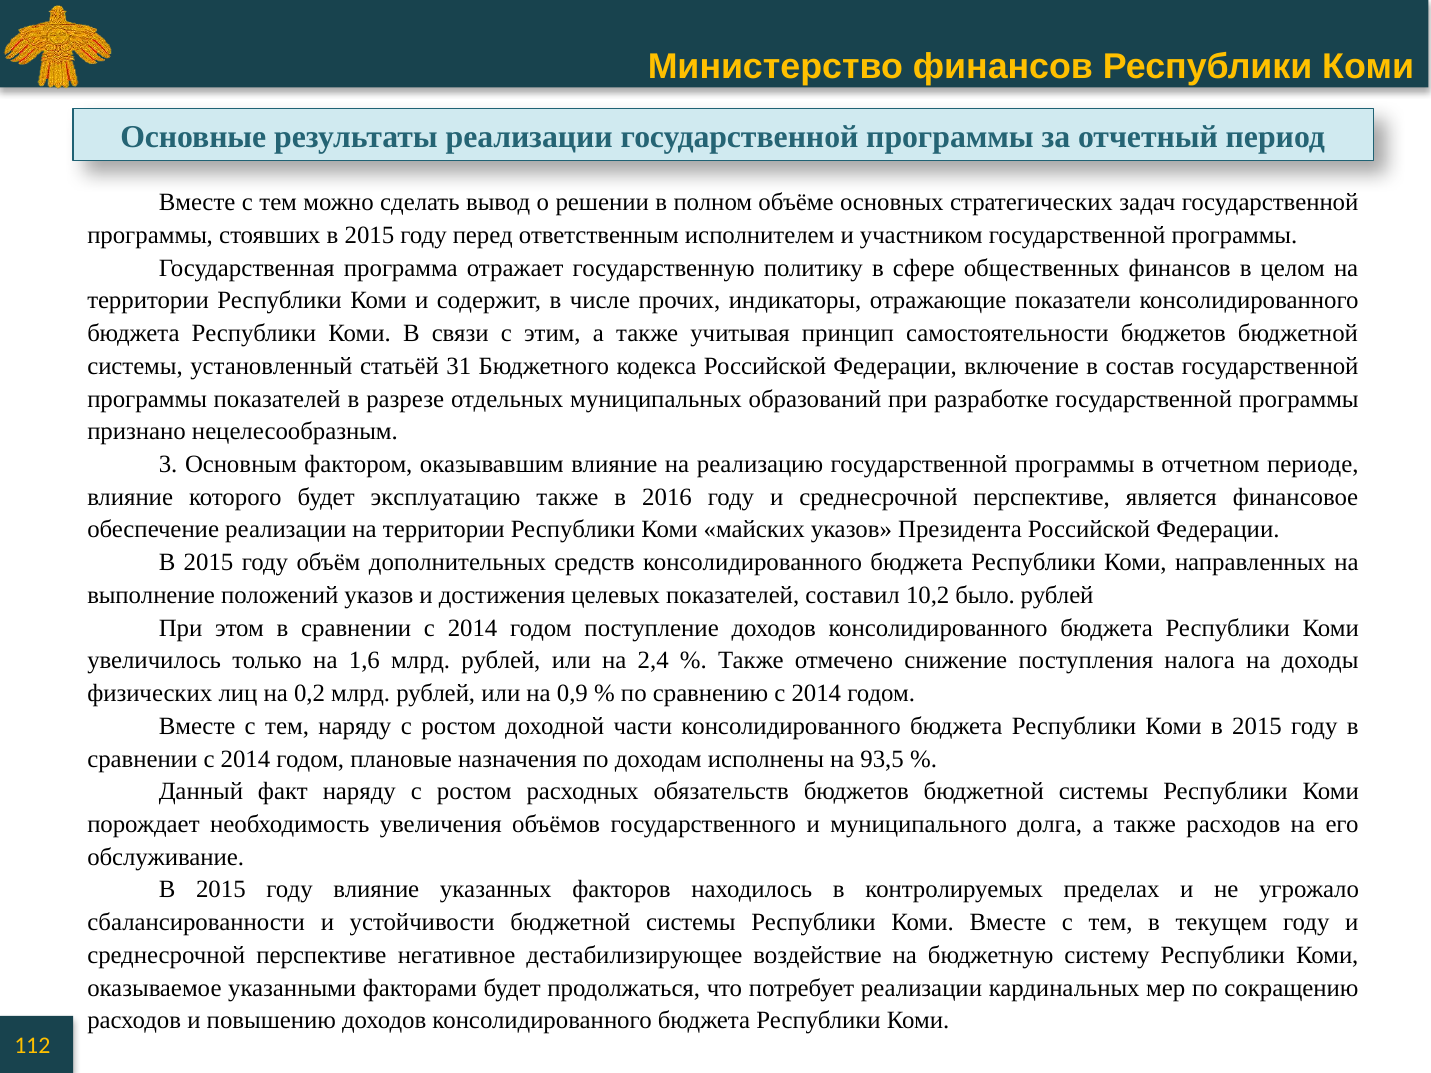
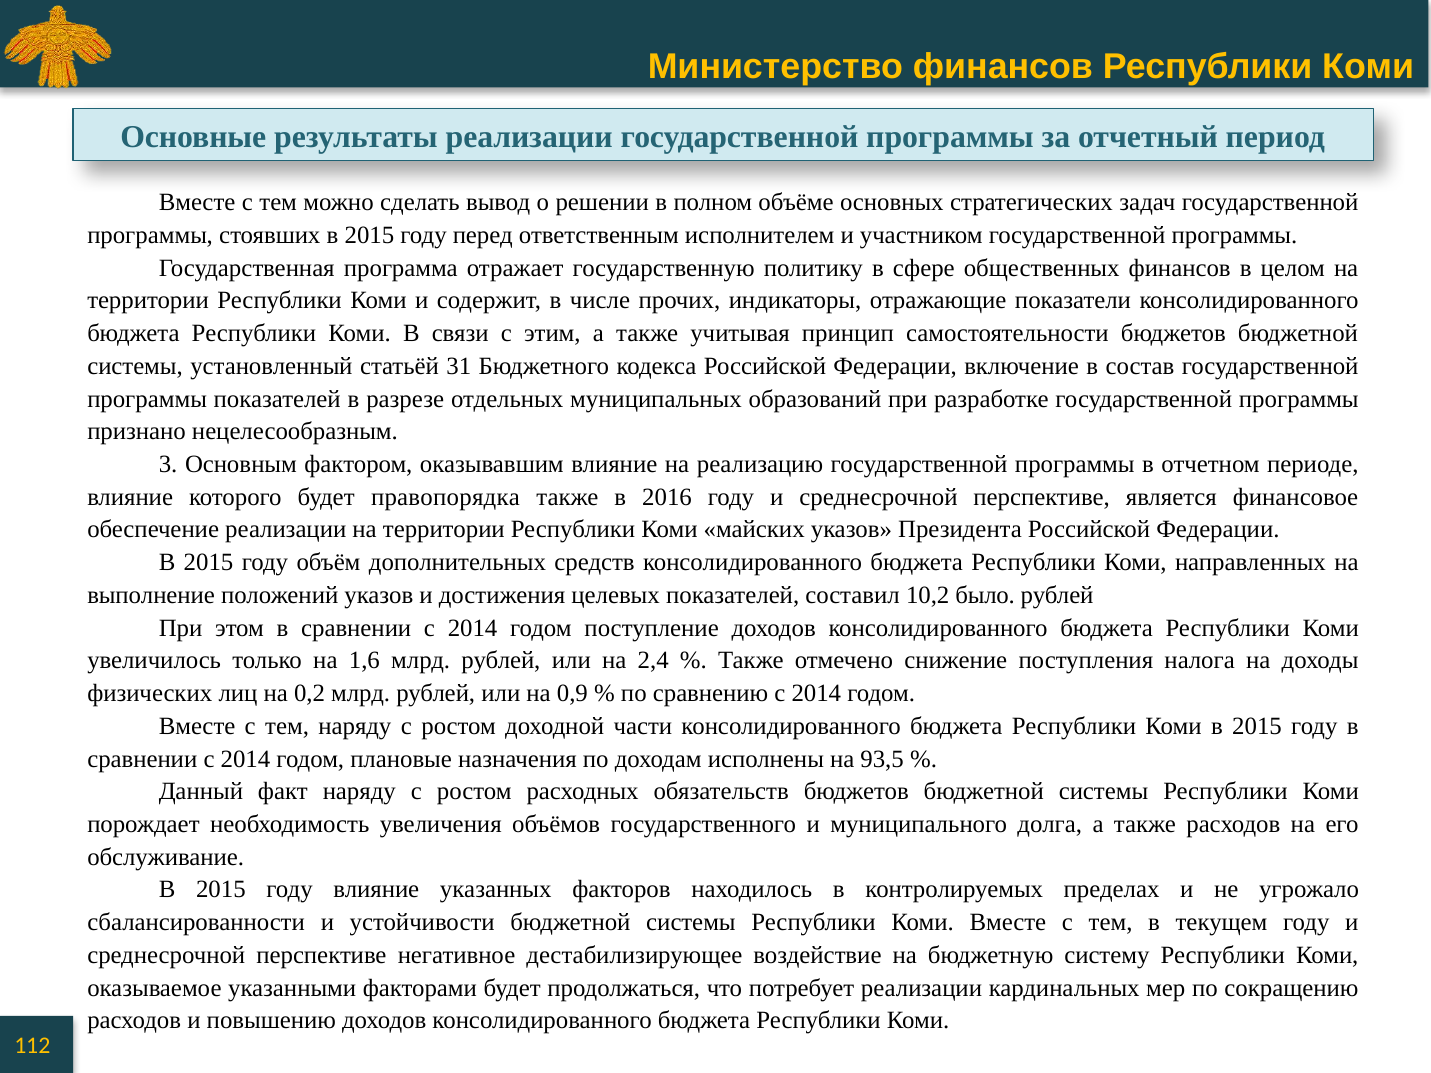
эксплуатацию: эксплуатацию -> правопорядка
